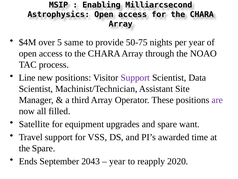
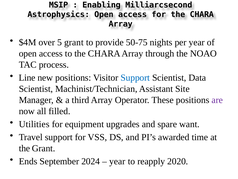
5 same: same -> grant
Support at (135, 78) colour: purple -> blue
Satellite: Satellite -> Utilities
the Spare: Spare -> Grant
2043: 2043 -> 2024
